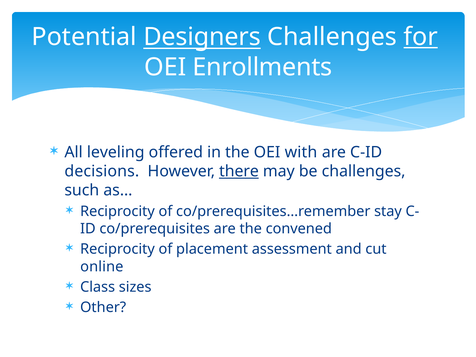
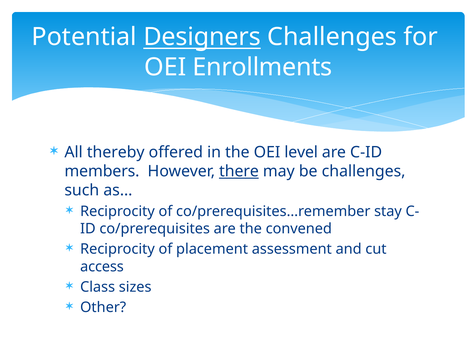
for underline: present -> none
leveling: leveling -> thereby
with: with -> level
decisions: decisions -> members
online: online -> access
